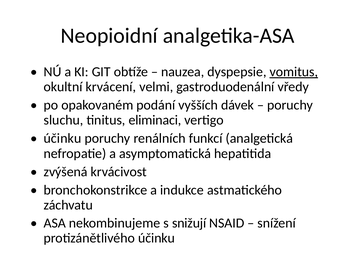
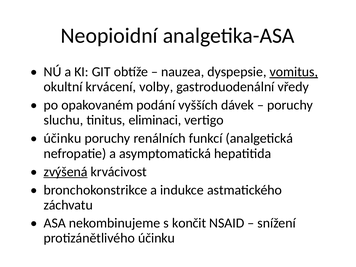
velmi: velmi -> volby
zvýšená underline: none -> present
snižují: snižují -> končit
